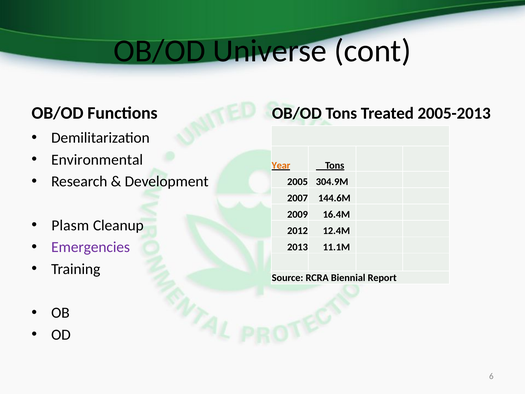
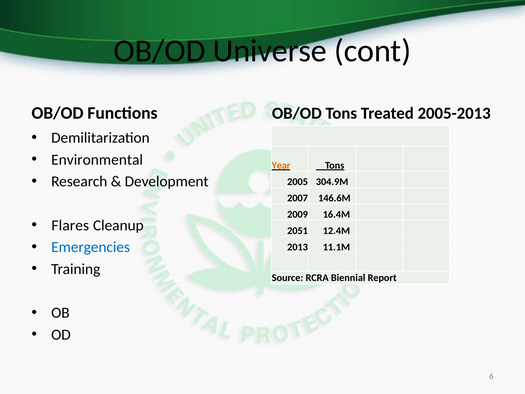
144.6M: 144.6M -> 146.6M
Plasm: Plasm -> Flares
2012: 2012 -> 2051
Emergencies colour: purple -> blue
